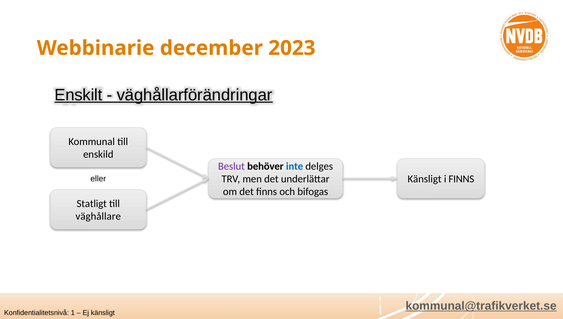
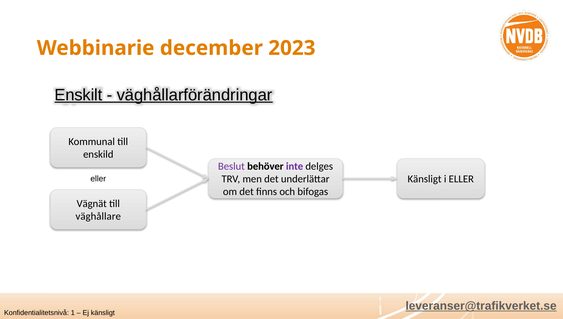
inte colour: blue -> purple
i FINNS: FINNS -> ELLER
Statligt: Statligt -> Vägnät
kommunal@trafikverket.se: kommunal@trafikverket.se -> leveranser@trafikverket.se
